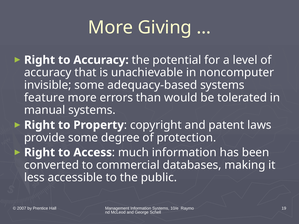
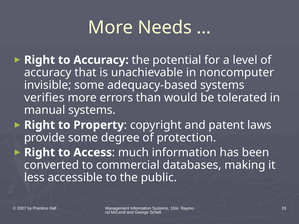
Giving: Giving -> Needs
feature: feature -> verifies
